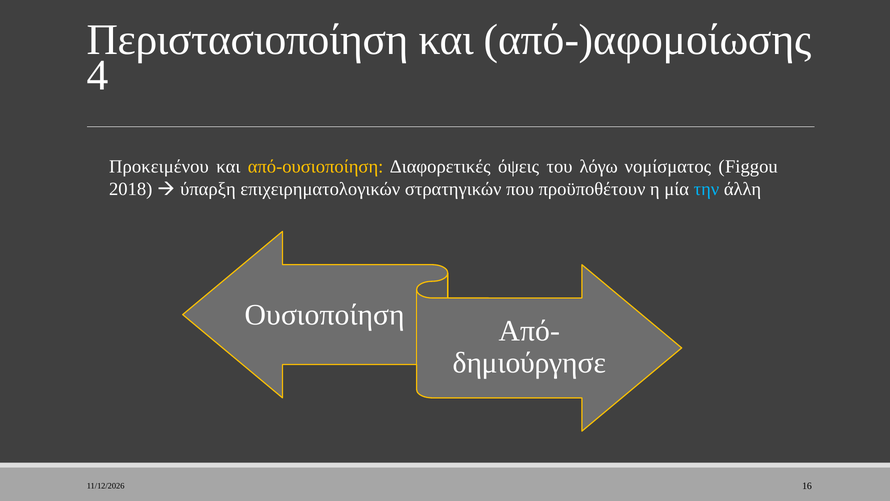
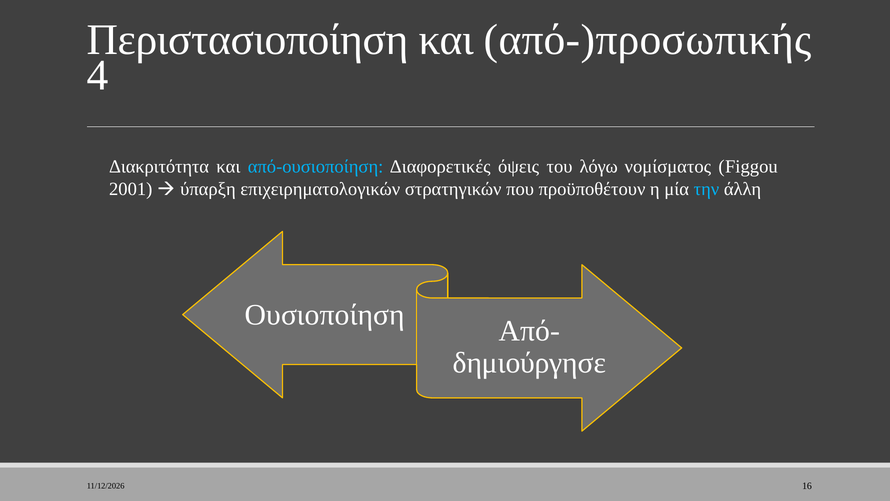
από-)αφομοίωσης: από-)αφομοίωσης -> από-)προσωπικής
Προκειμένου: Προκειμένου -> Διακριτότητα
από-ουσιοποίηση colour: yellow -> light blue
2018: 2018 -> 2001
